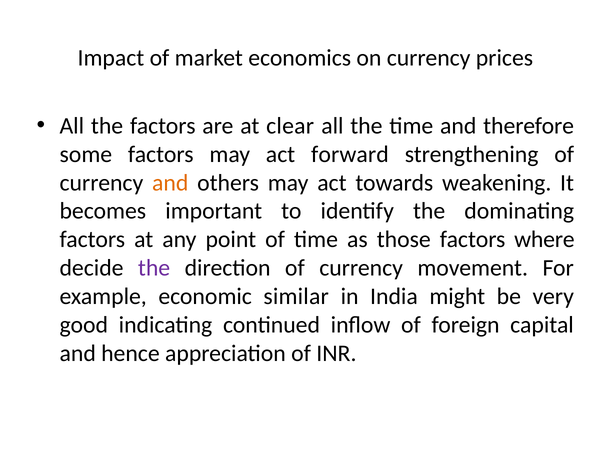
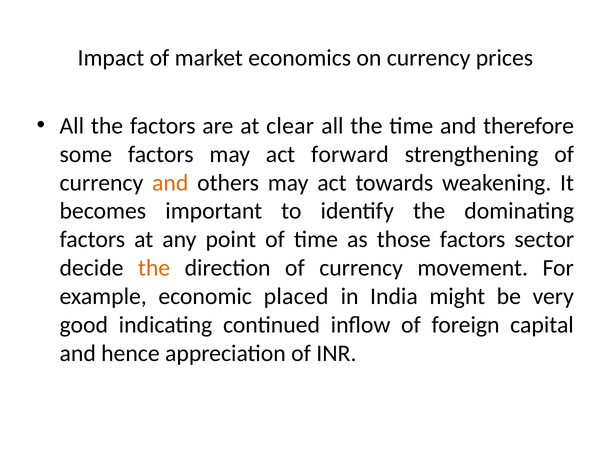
where: where -> sector
the at (154, 268) colour: purple -> orange
similar: similar -> placed
